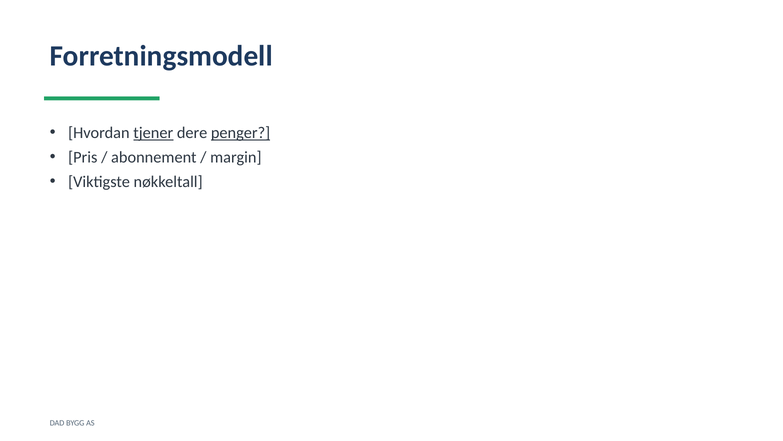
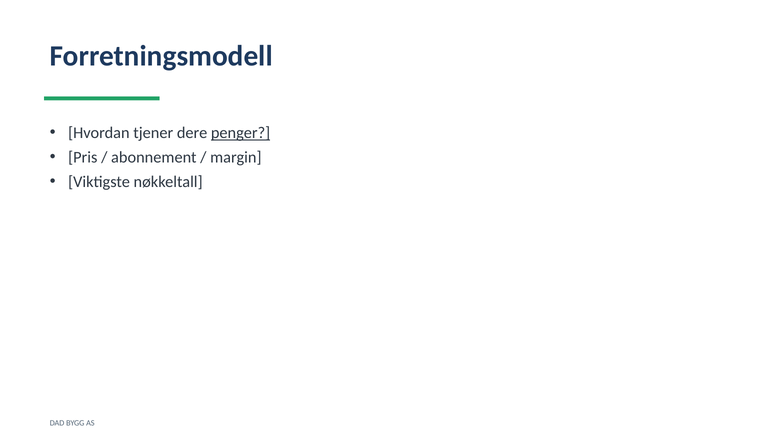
tjener underline: present -> none
